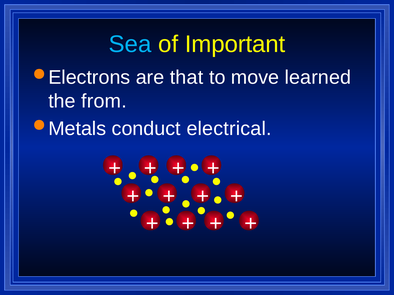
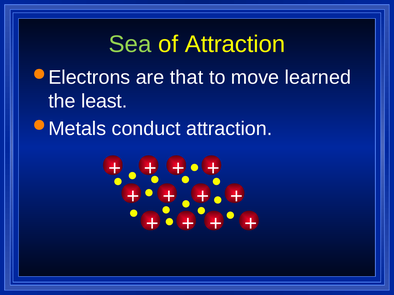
Sea colour: light blue -> light green
of Important: Important -> Attraction
from: from -> least
conduct electrical: electrical -> attraction
